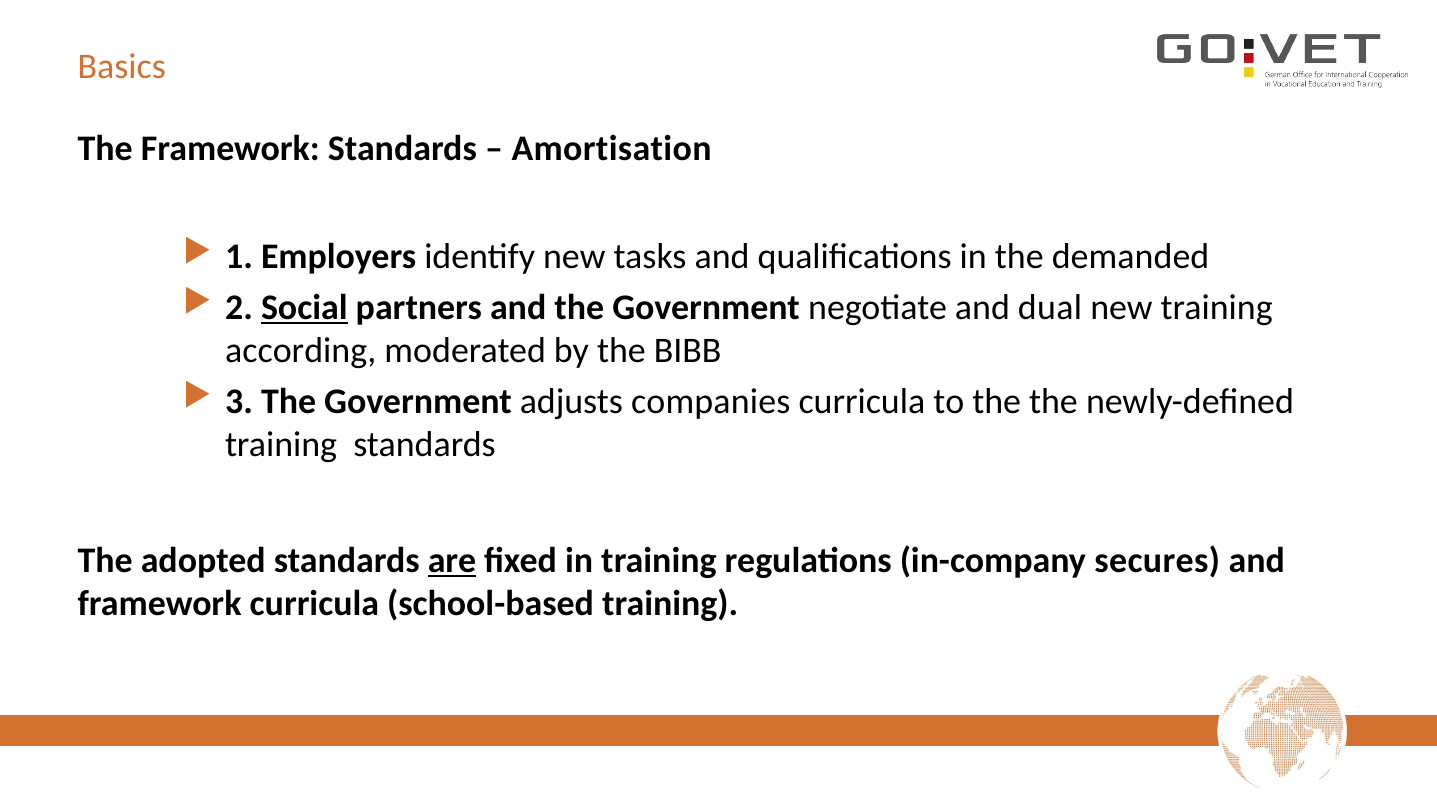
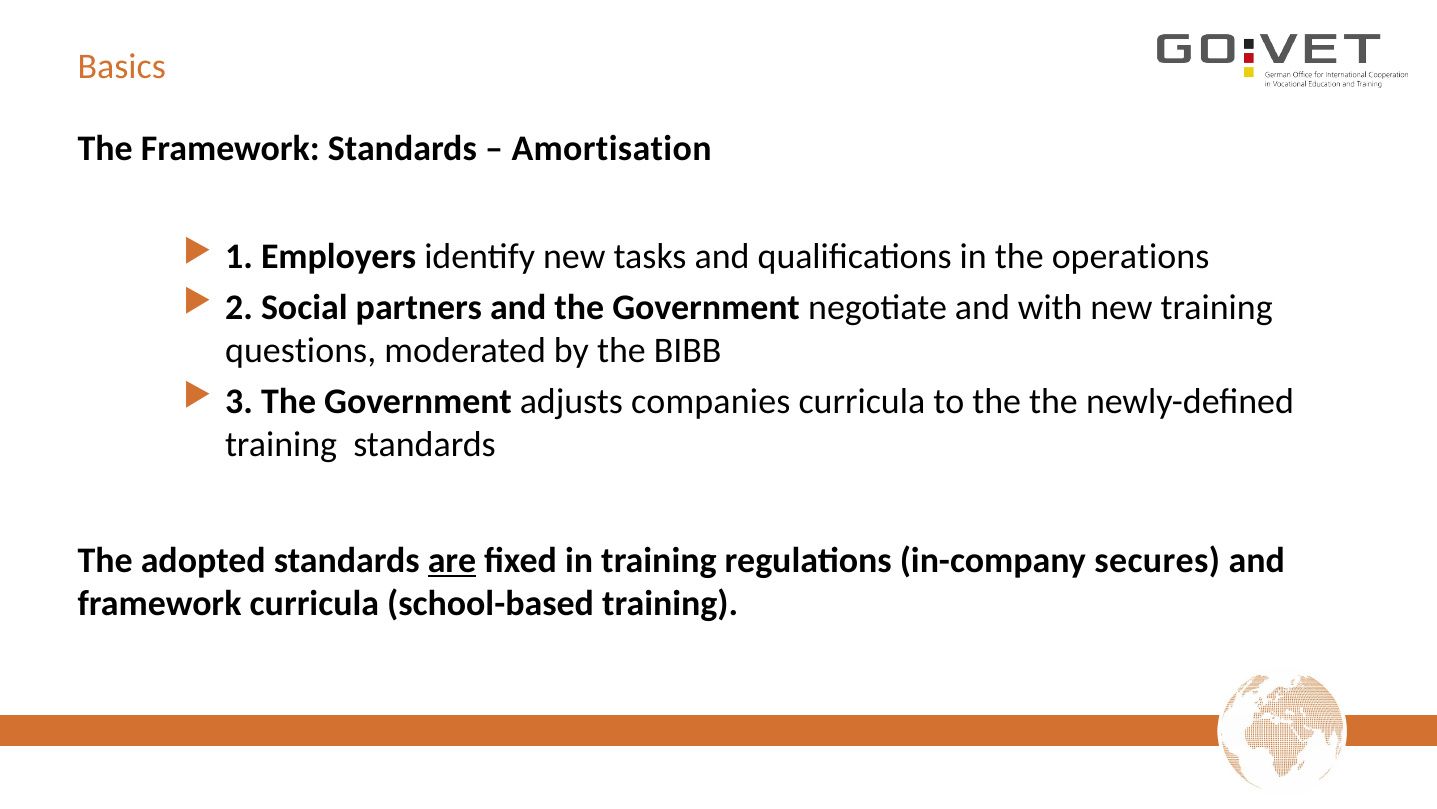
demanded: demanded -> operations
Social underline: present -> none
dual: dual -> with
according: according -> questions
